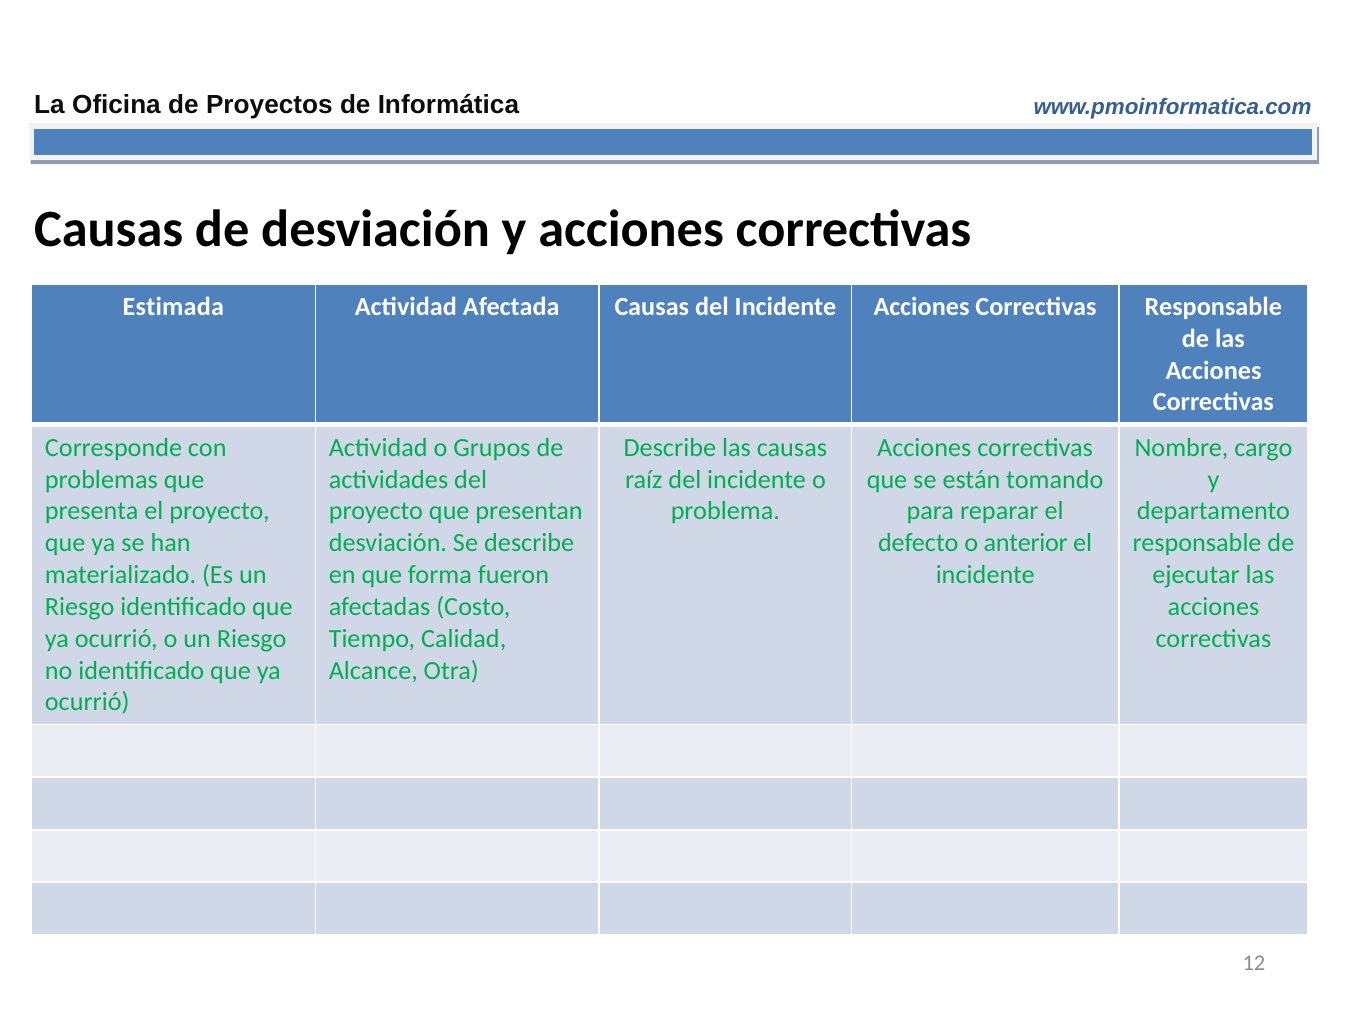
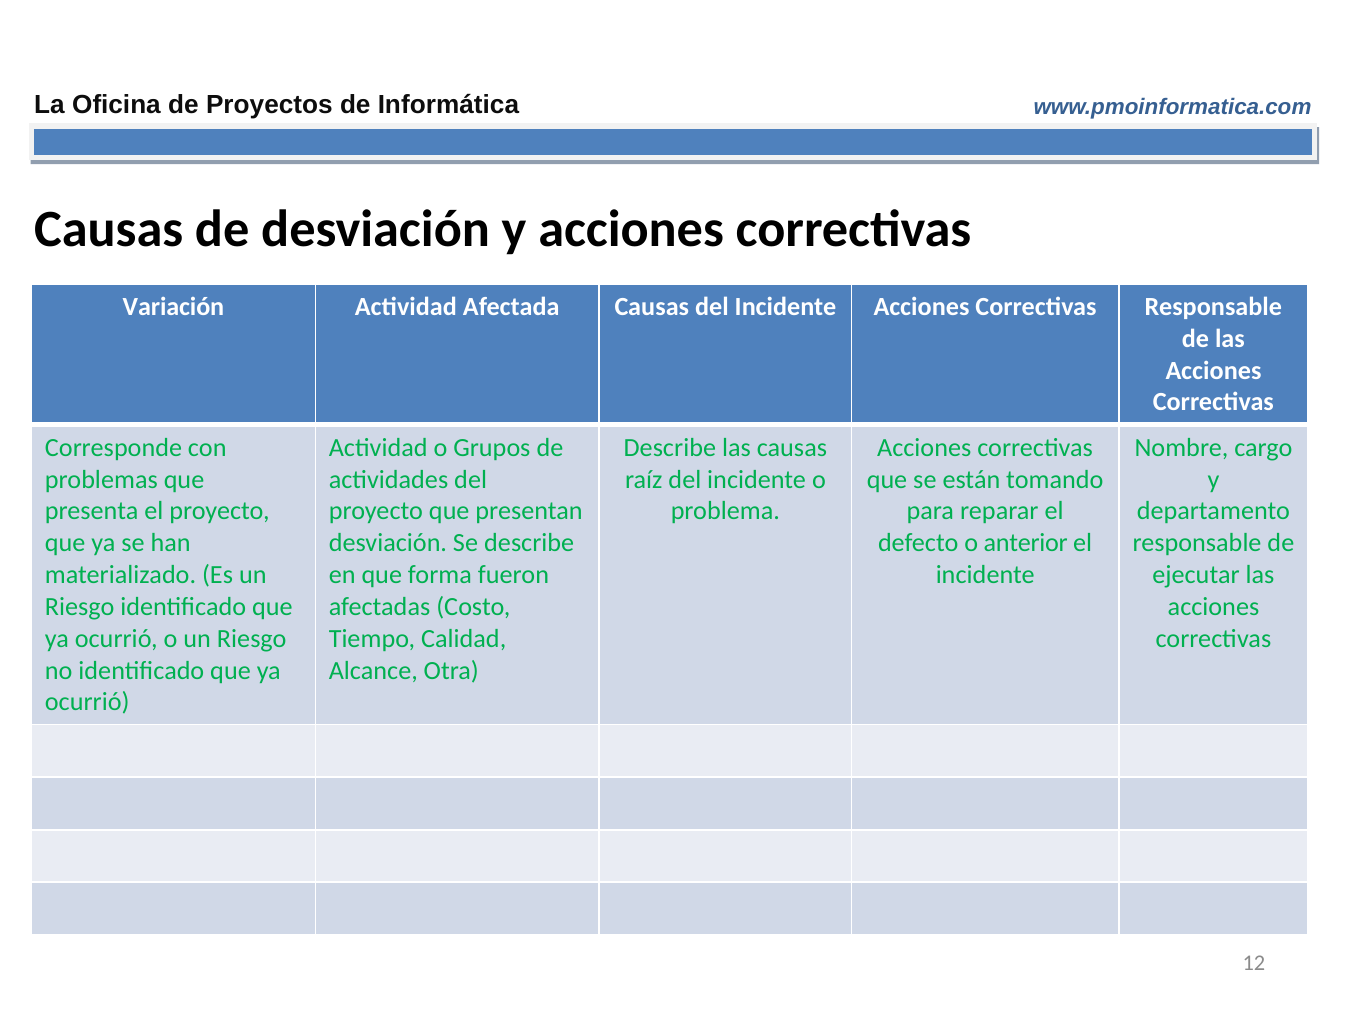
Estimada: Estimada -> Variación
